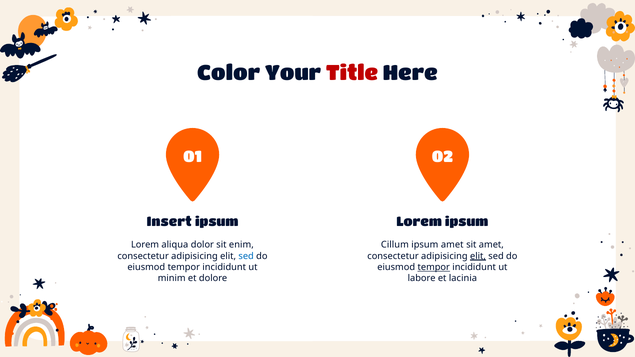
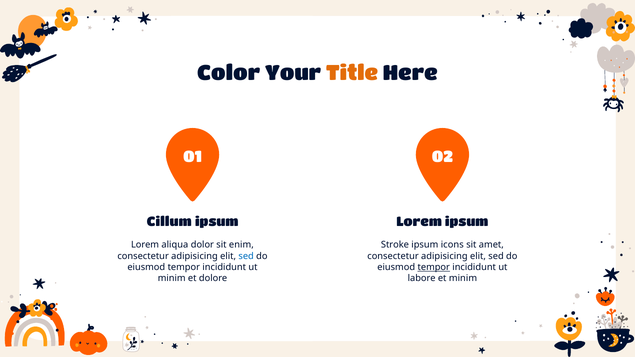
Title colour: red -> orange
Insert: Insert -> Cillum
Cillum: Cillum -> Stroke
ipsum amet: amet -> icons
elit at (478, 256) underline: present -> none
et lacinia: lacinia -> minim
